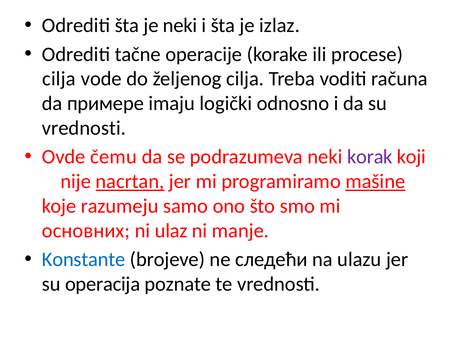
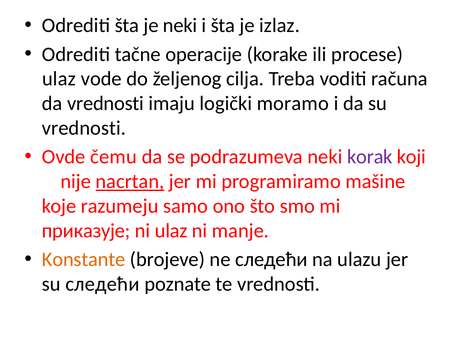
cilja at (59, 79): cilja -> ulaz
da примере: примере -> vrednosti
odnosno: odnosno -> moramo
mašine underline: present -> none
основних: основних -> приказује
Konstante colour: blue -> orange
su operacija: operacija -> следећи
